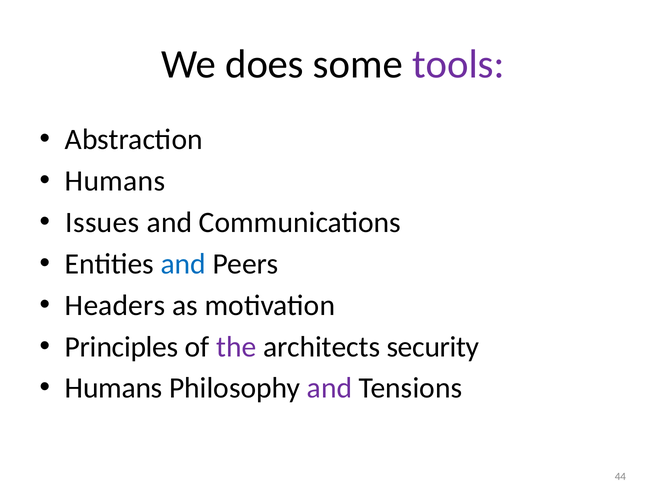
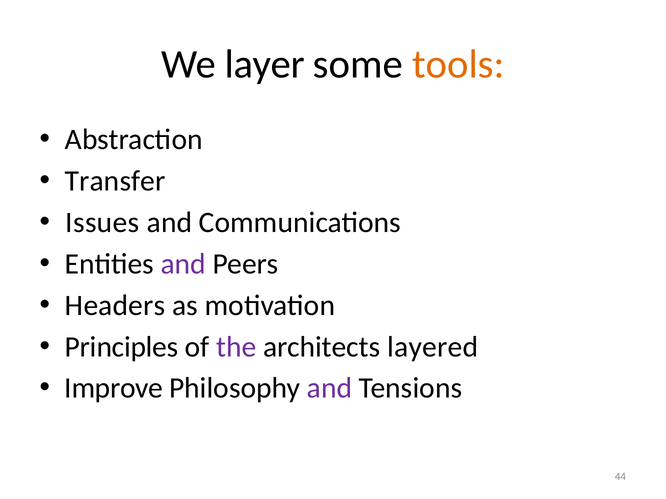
does: does -> layer
tools colour: purple -> orange
Humans at (115, 181): Humans -> Transfer
and at (183, 264) colour: blue -> purple
security: security -> layered
Humans at (114, 389): Humans -> Improve
